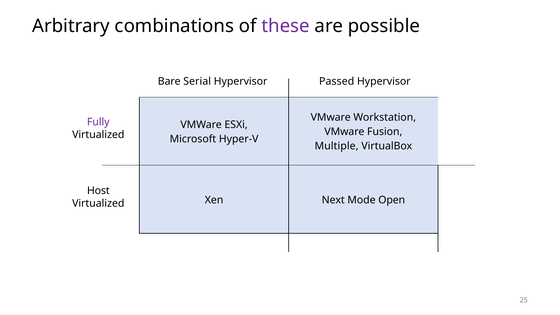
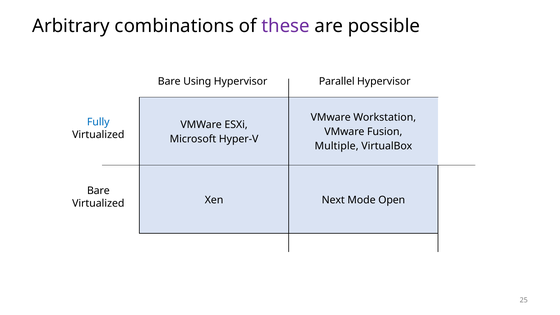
Serial: Serial -> Using
Passed: Passed -> Parallel
Fully colour: purple -> blue
Host at (98, 191): Host -> Bare
